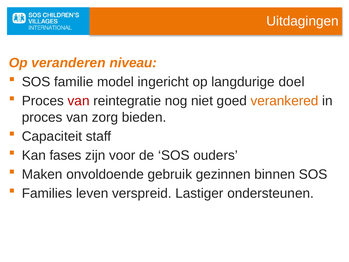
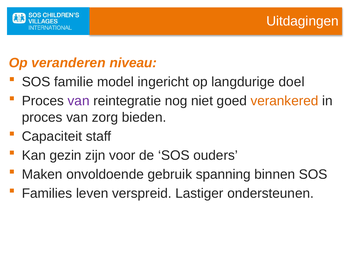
van at (79, 101) colour: red -> purple
fases: fases -> gezin
gezinnen: gezinnen -> spanning
